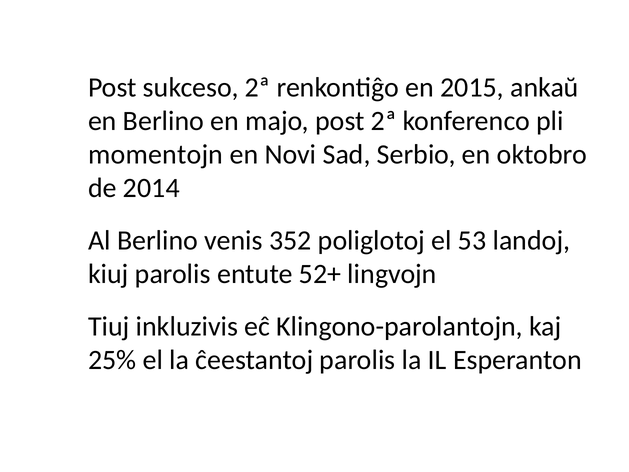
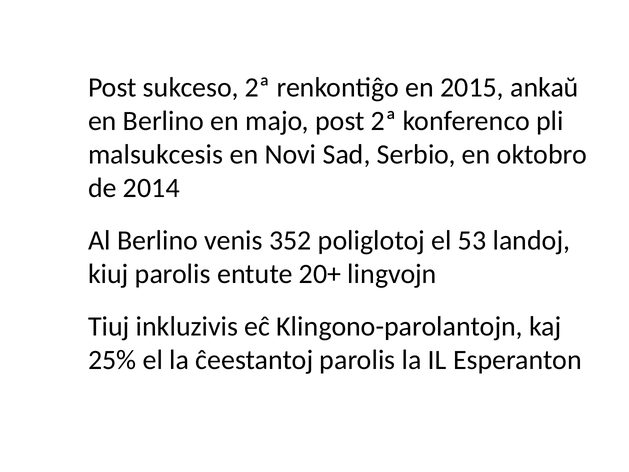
momentojn: momentojn -> malsukcesis
52+: 52+ -> 20+
